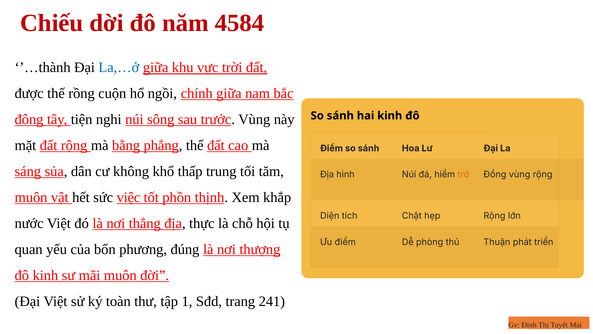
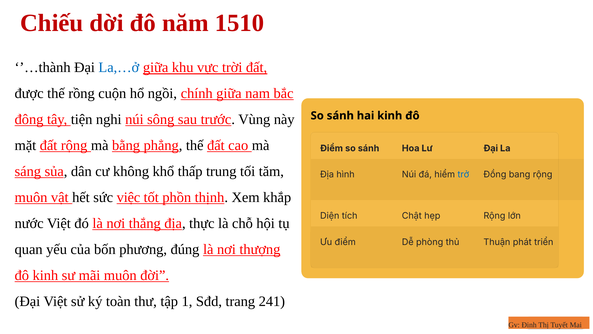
4584: 4584 -> 1510
trở colour: orange -> blue
Đồng vùng: vùng -> bang
